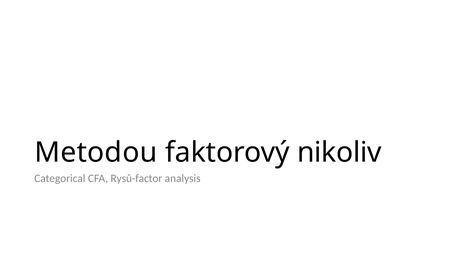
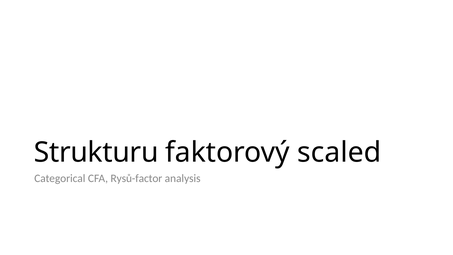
Metodou: Metodou -> Strukturu
nikoliv: nikoliv -> scaled
